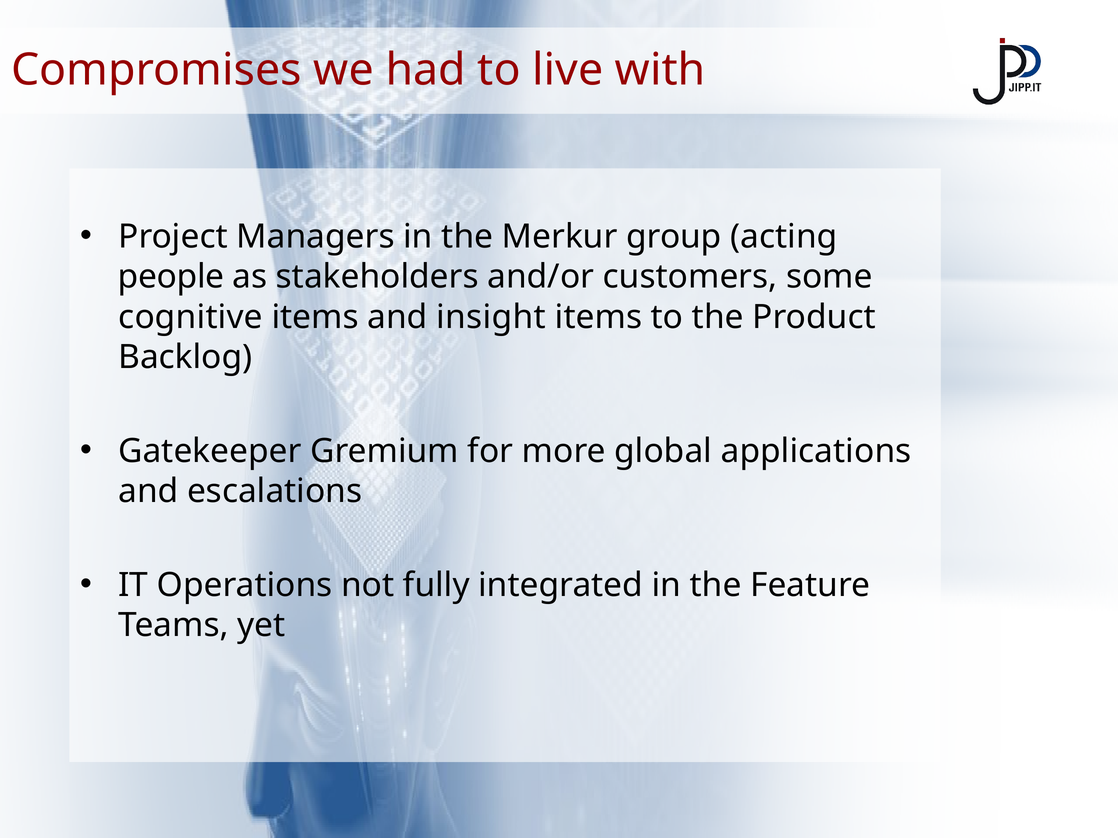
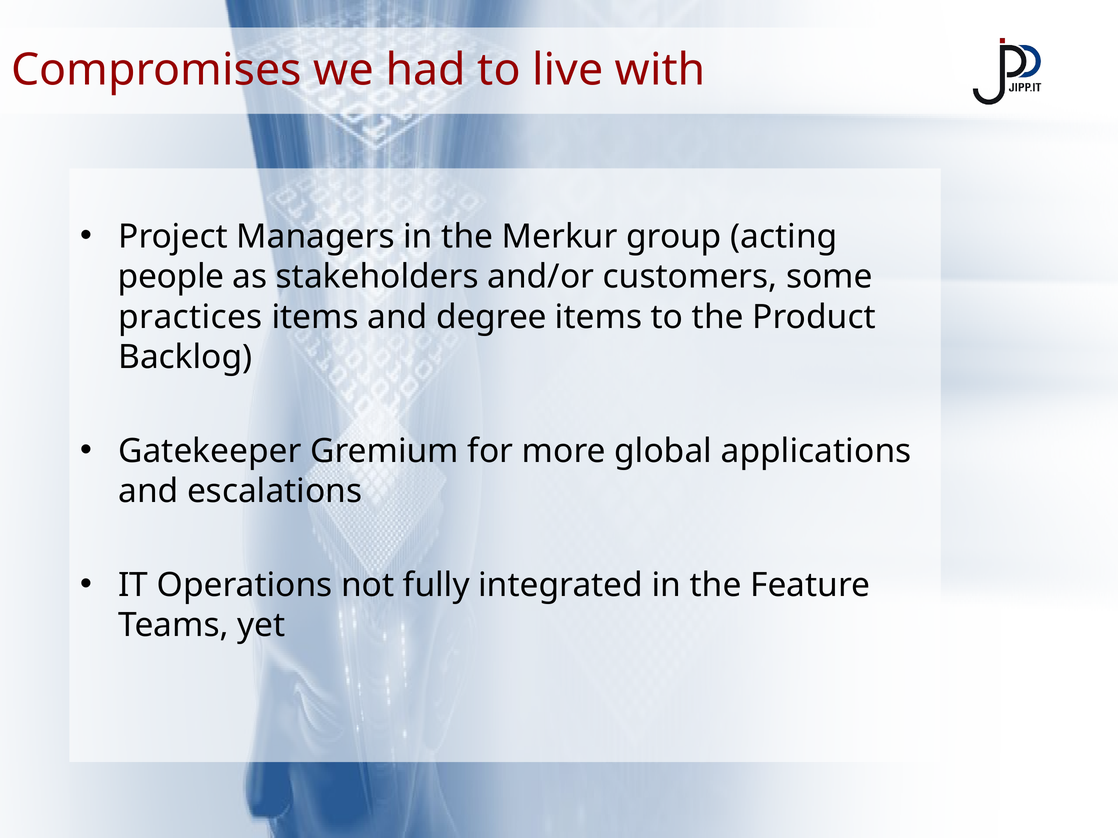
cognitive: cognitive -> practices
insight: insight -> degree
